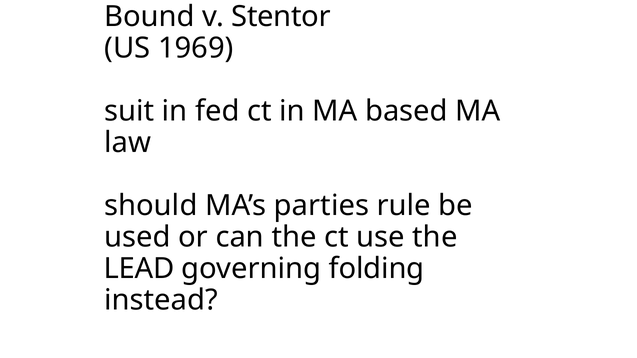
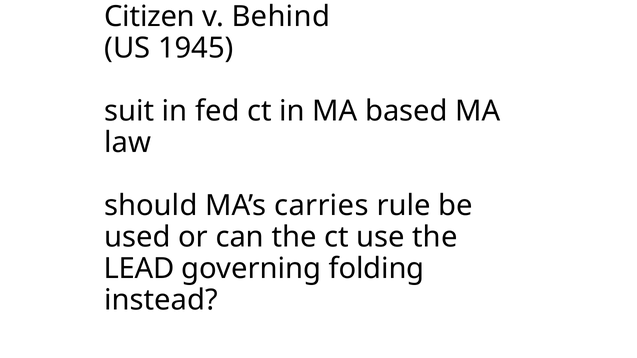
Bound: Bound -> Citizen
Stentor: Stentor -> Behind
1969: 1969 -> 1945
parties: parties -> carries
